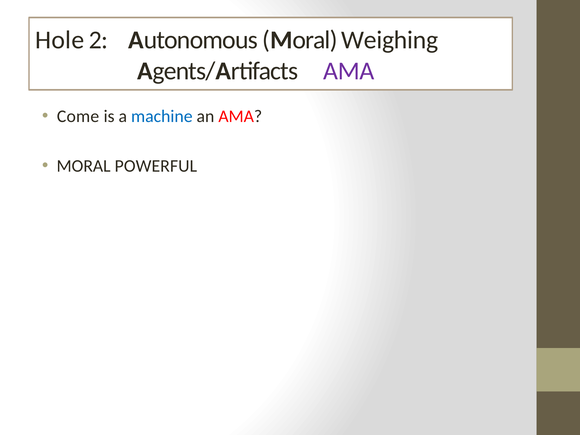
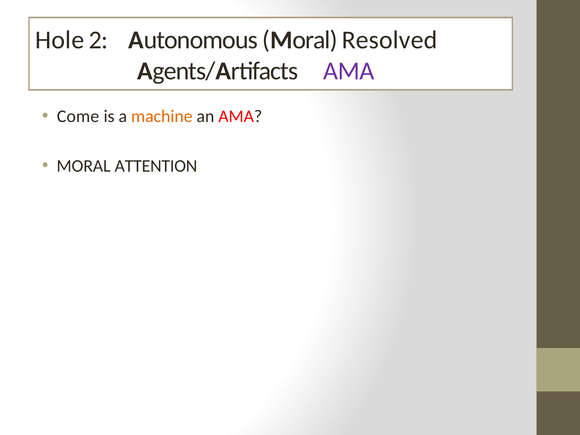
Weighing: Weighing -> Resolved
machine colour: blue -> orange
POWERFUL: POWERFUL -> ATTENTION
